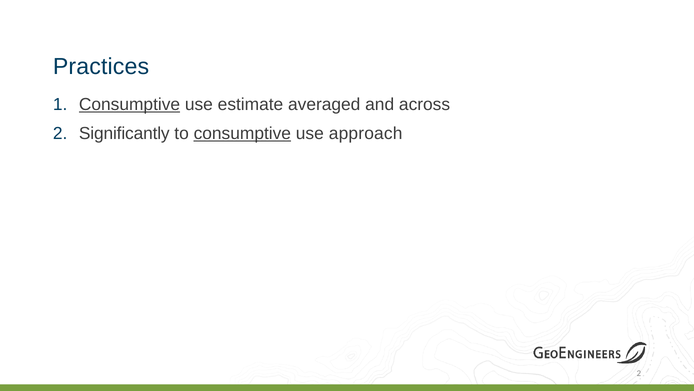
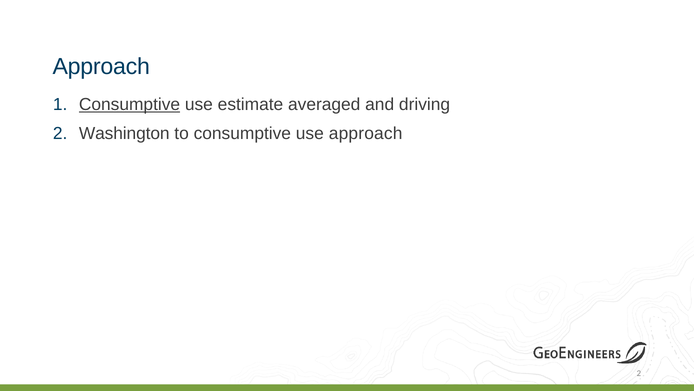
Practices at (101, 66): Practices -> Approach
across: across -> driving
Significantly: Significantly -> Washington
consumptive at (242, 133) underline: present -> none
